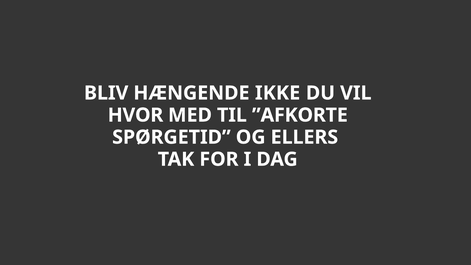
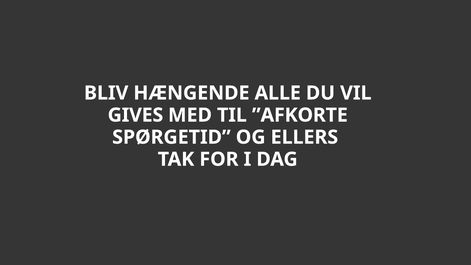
IKKE: IKKE -> ALLE
HVOR: HVOR -> GIVES
